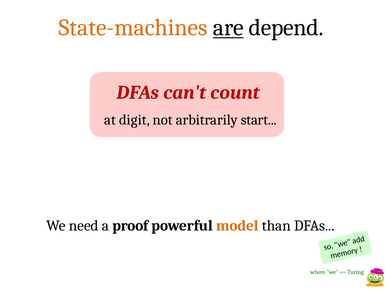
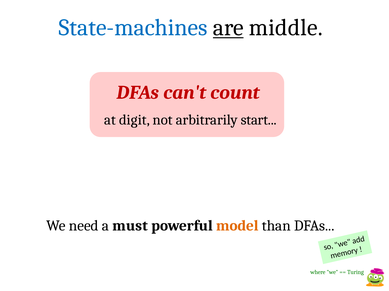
State-machines colour: orange -> blue
depend: depend -> middle
proof: proof -> must
